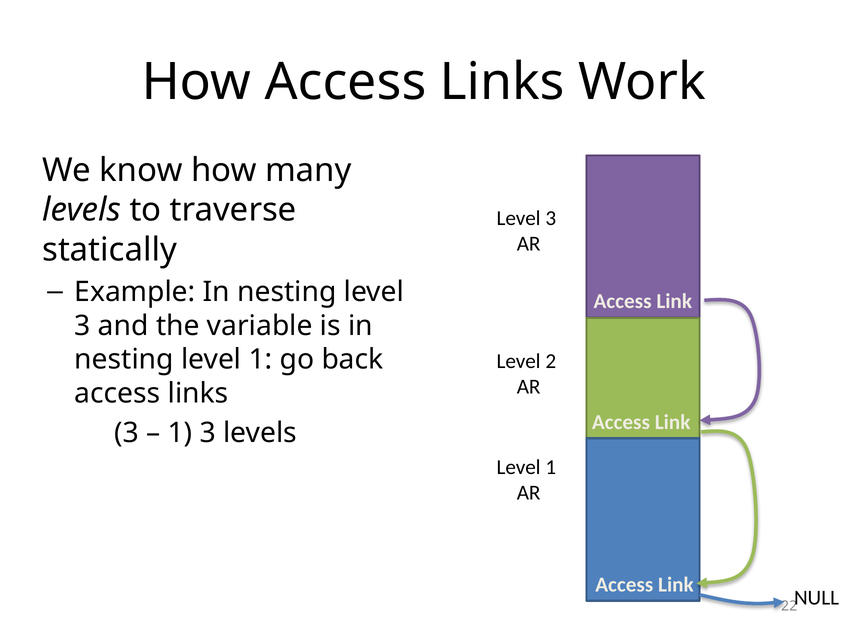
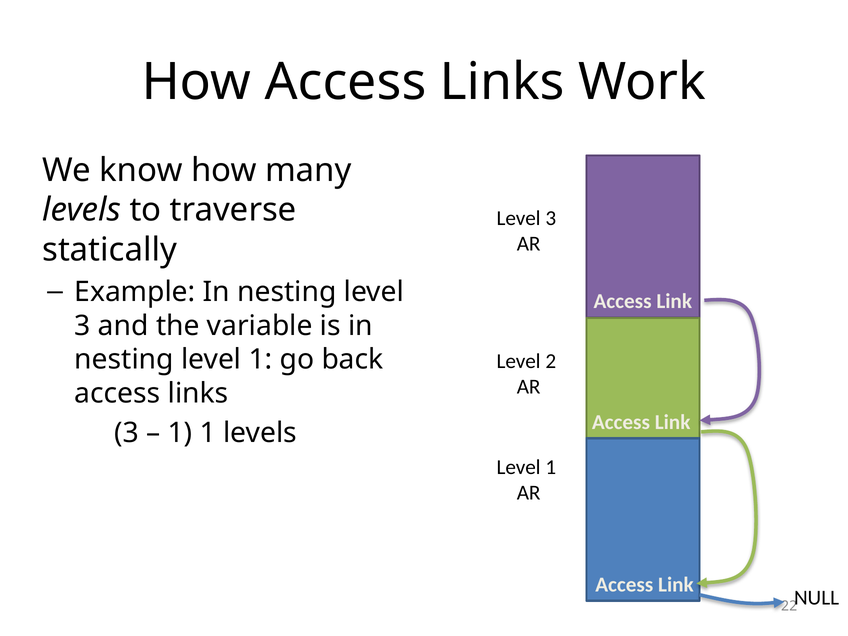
1 3: 3 -> 1
